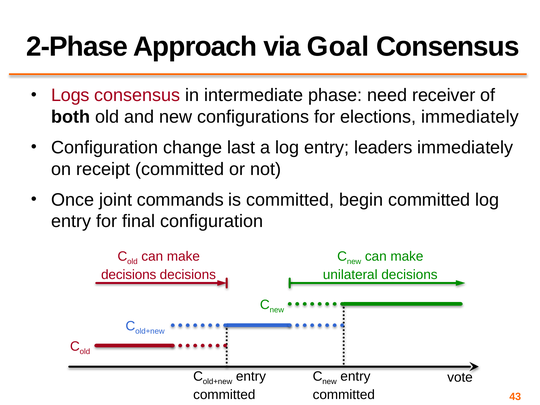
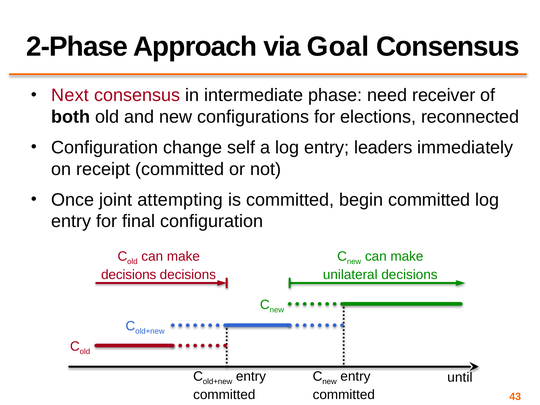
Logs: Logs -> Next
elections immediately: immediately -> reconnected
last: last -> self
commands: commands -> attempting
vote: vote -> until
